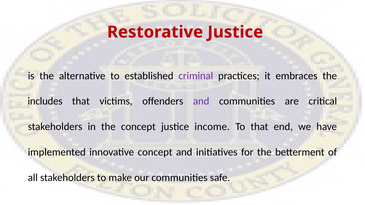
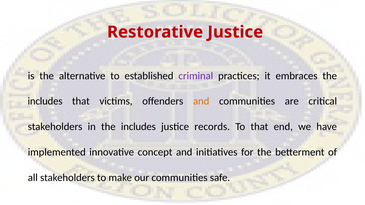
and at (201, 101) colour: purple -> orange
in the concept: concept -> includes
income: income -> records
